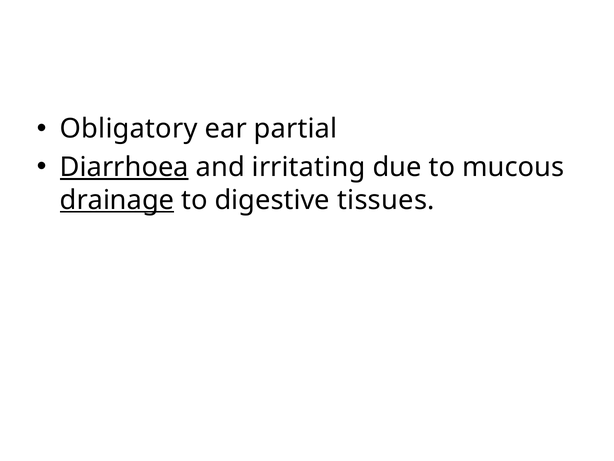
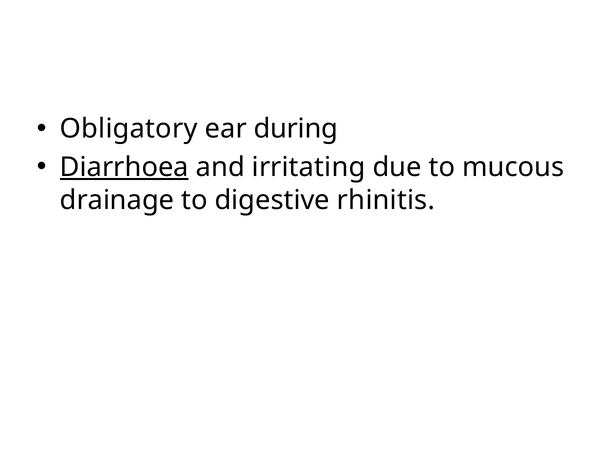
partial: partial -> during
drainage underline: present -> none
tissues: tissues -> rhinitis
